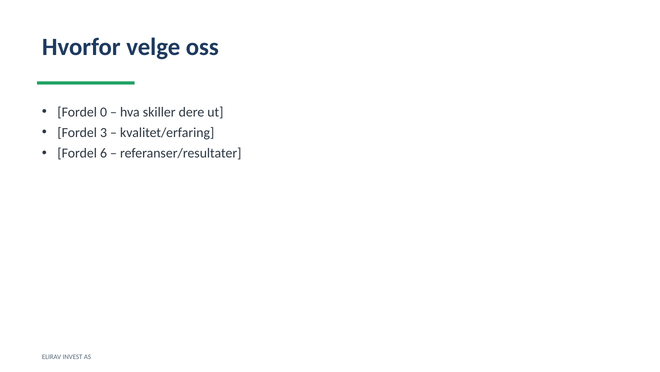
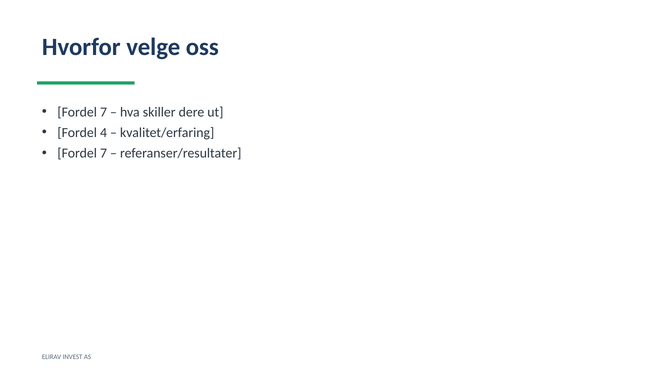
0 at (103, 112): 0 -> 7
3: 3 -> 4
6 at (103, 153): 6 -> 7
